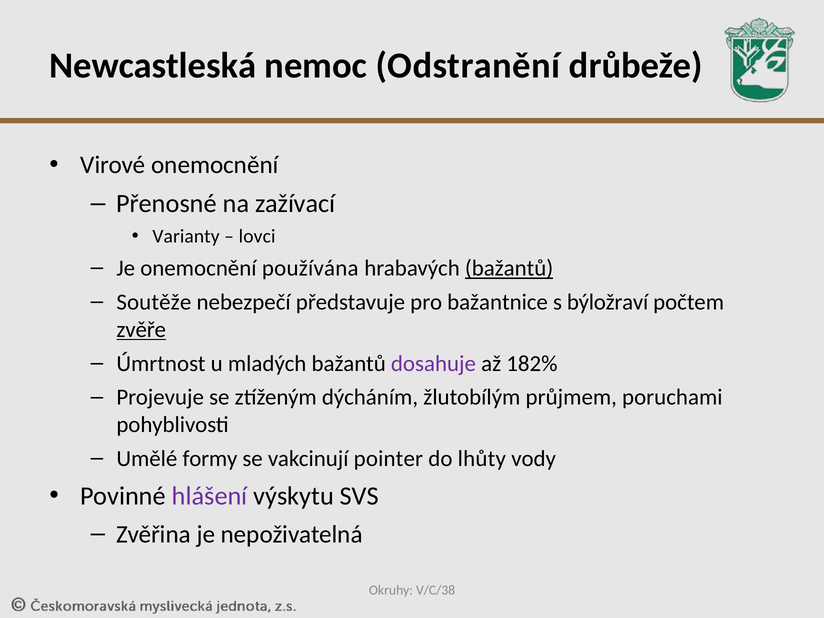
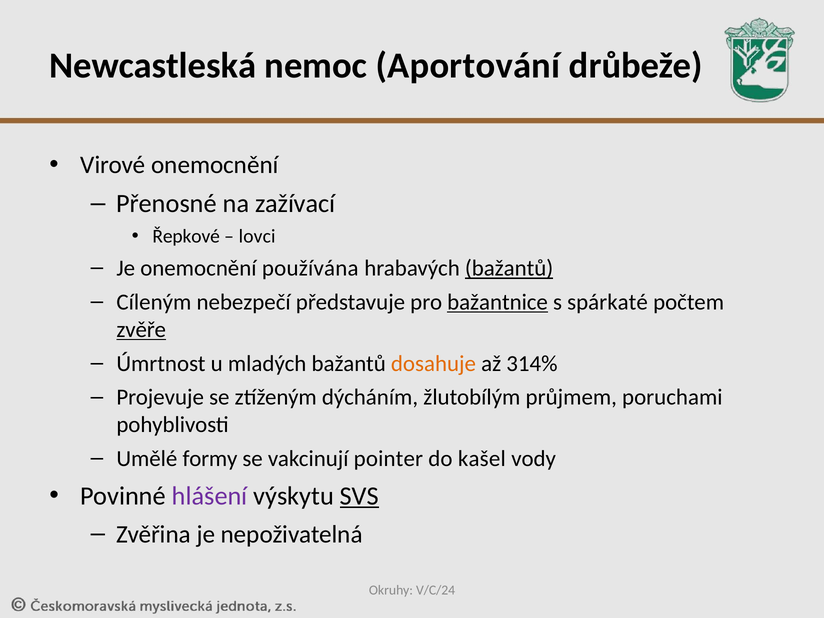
Odstranění: Odstranění -> Aportování
Varianty: Varianty -> Řepkové
Soutěže: Soutěže -> Cíleným
bažantnice underline: none -> present
býložraví: býložraví -> spárkaté
dosahuje colour: purple -> orange
182%: 182% -> 314%
lhůty: lhůty -> kašel
SVS underline: none -> present
V/C/38: V/C/38 -> V/C/24
